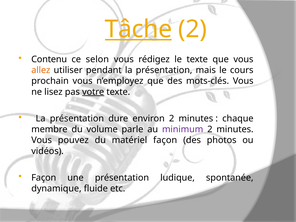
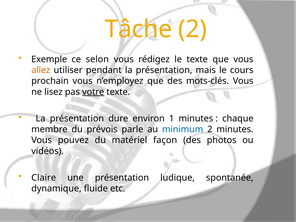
Tâche underline: present -> none
Contenu: Contenu -> Exemple
environ 2: 2 -> 1
volume: volume -> prévois
minimum colour: purple -> blue
Façon at (44, 178): Façon -> Claire
